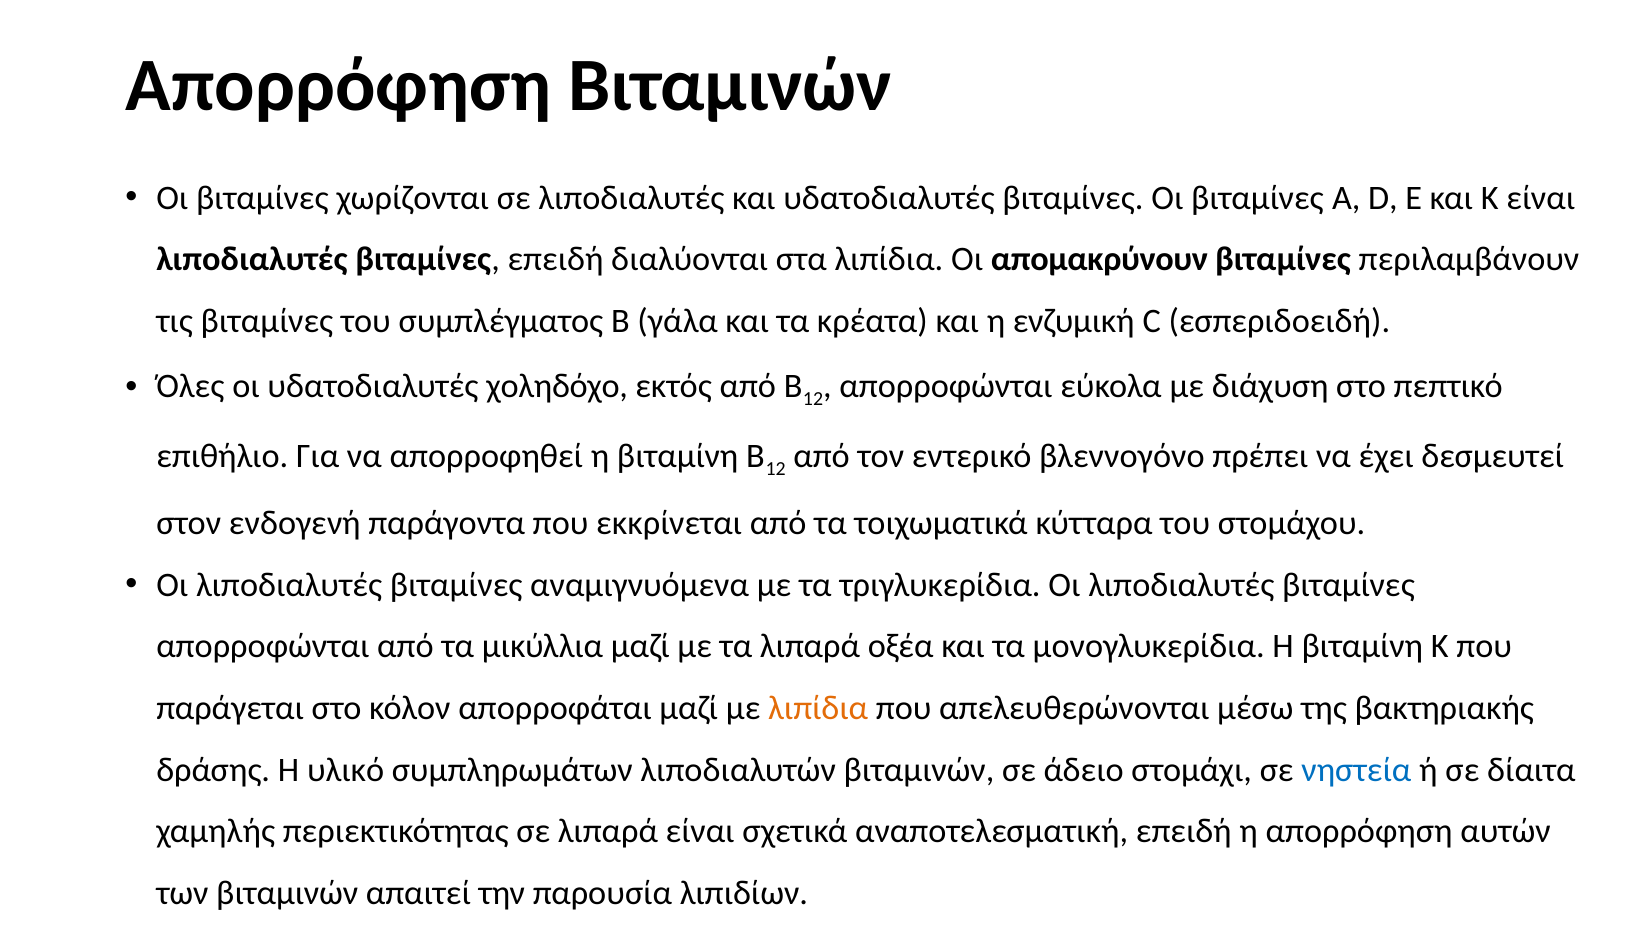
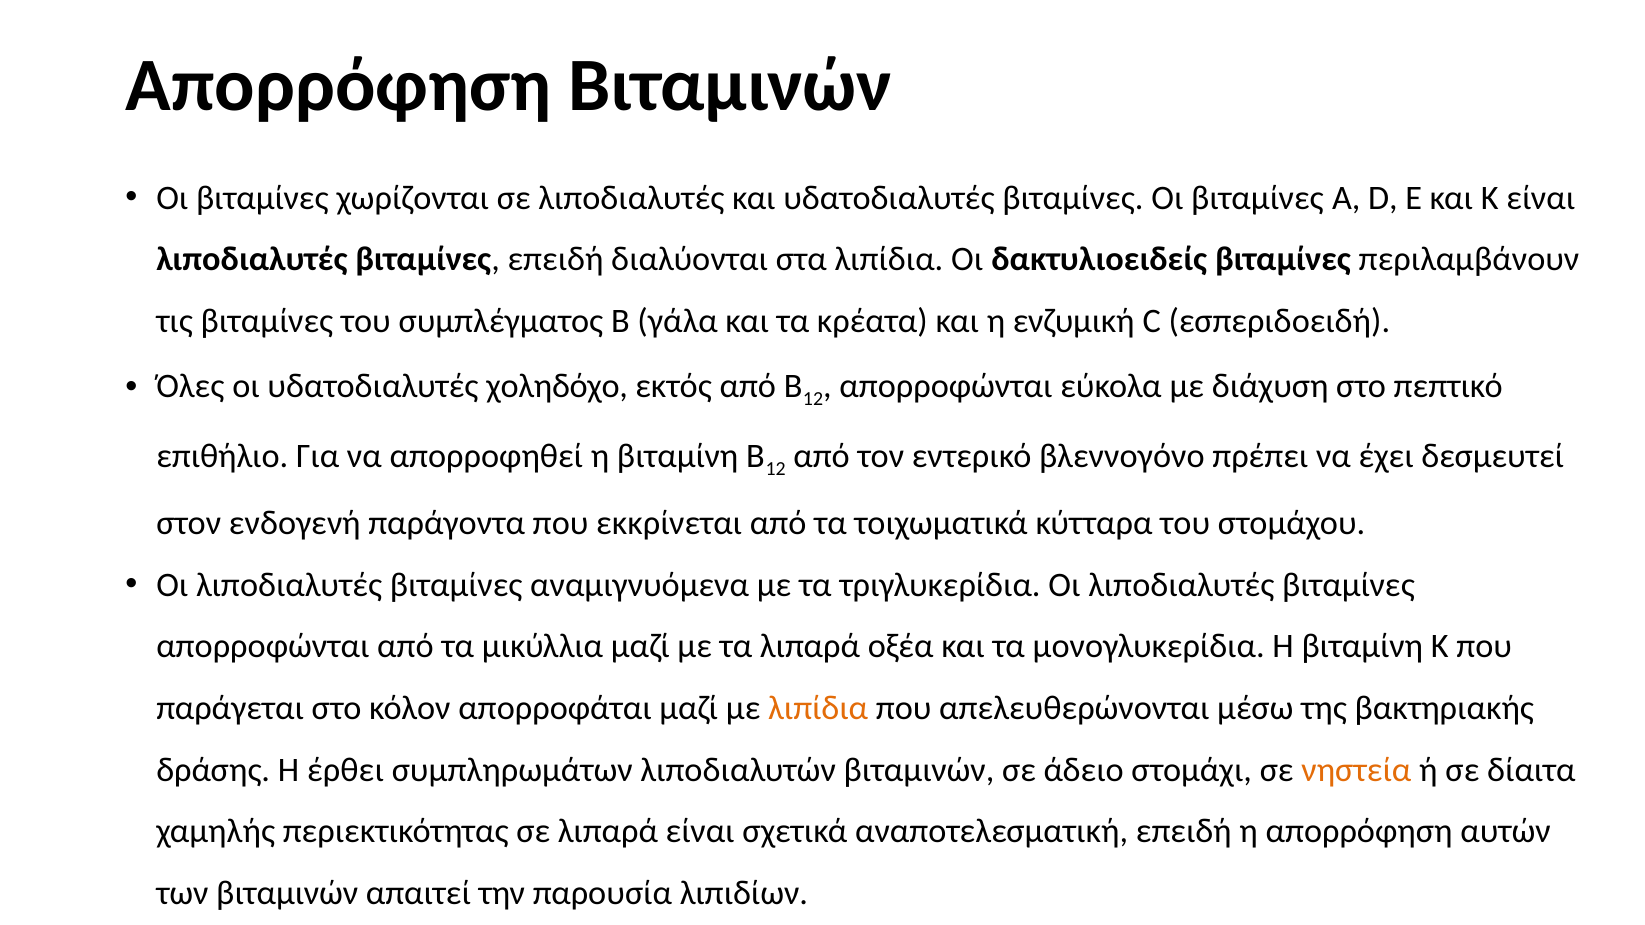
απομακρύνουν: απομακρύνουν -> δακτυλιοειδείς
υλικό: υλικό -> έρθει
νηστεία colour: blue -> orange
